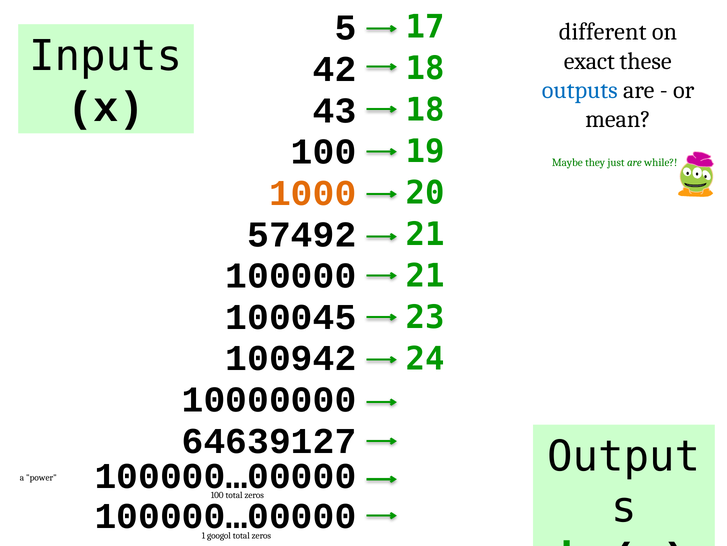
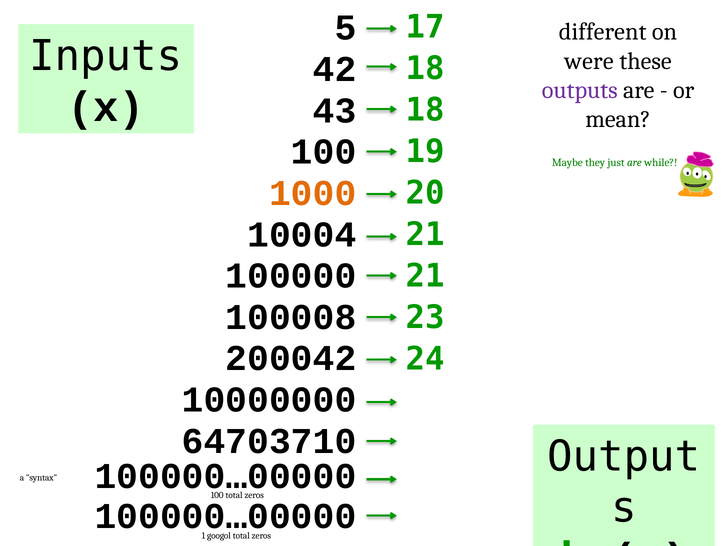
exact: exact -> were
outputs colour: blue -> purple
57492: 57492 -> 10004
100045: 100045 -> 100008
100942: 100942 -> 200042
64639127: 64639127 -> 64703710
power: power -> syntax
